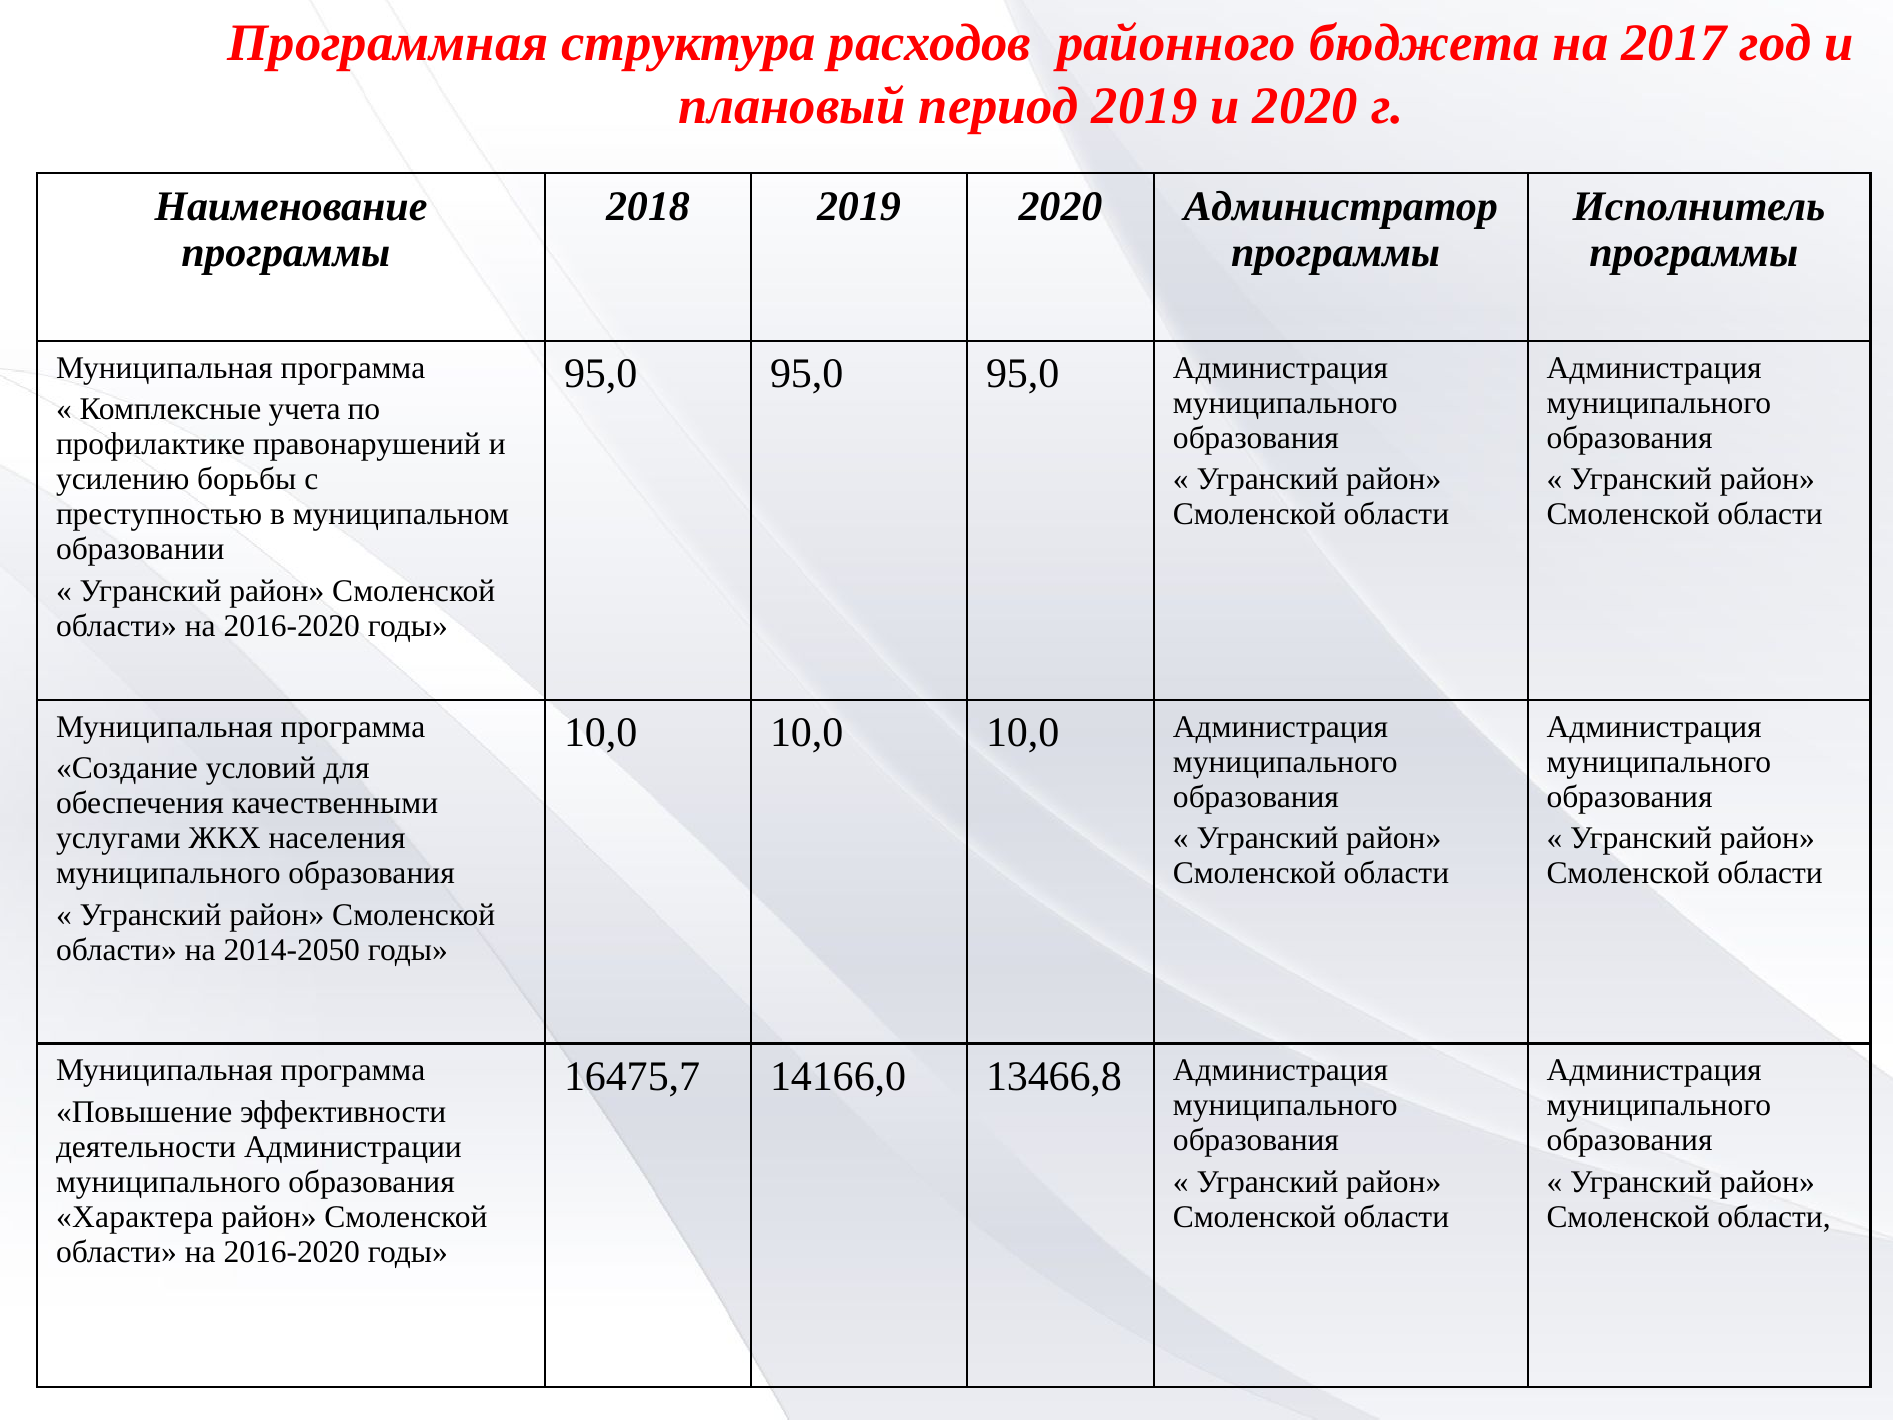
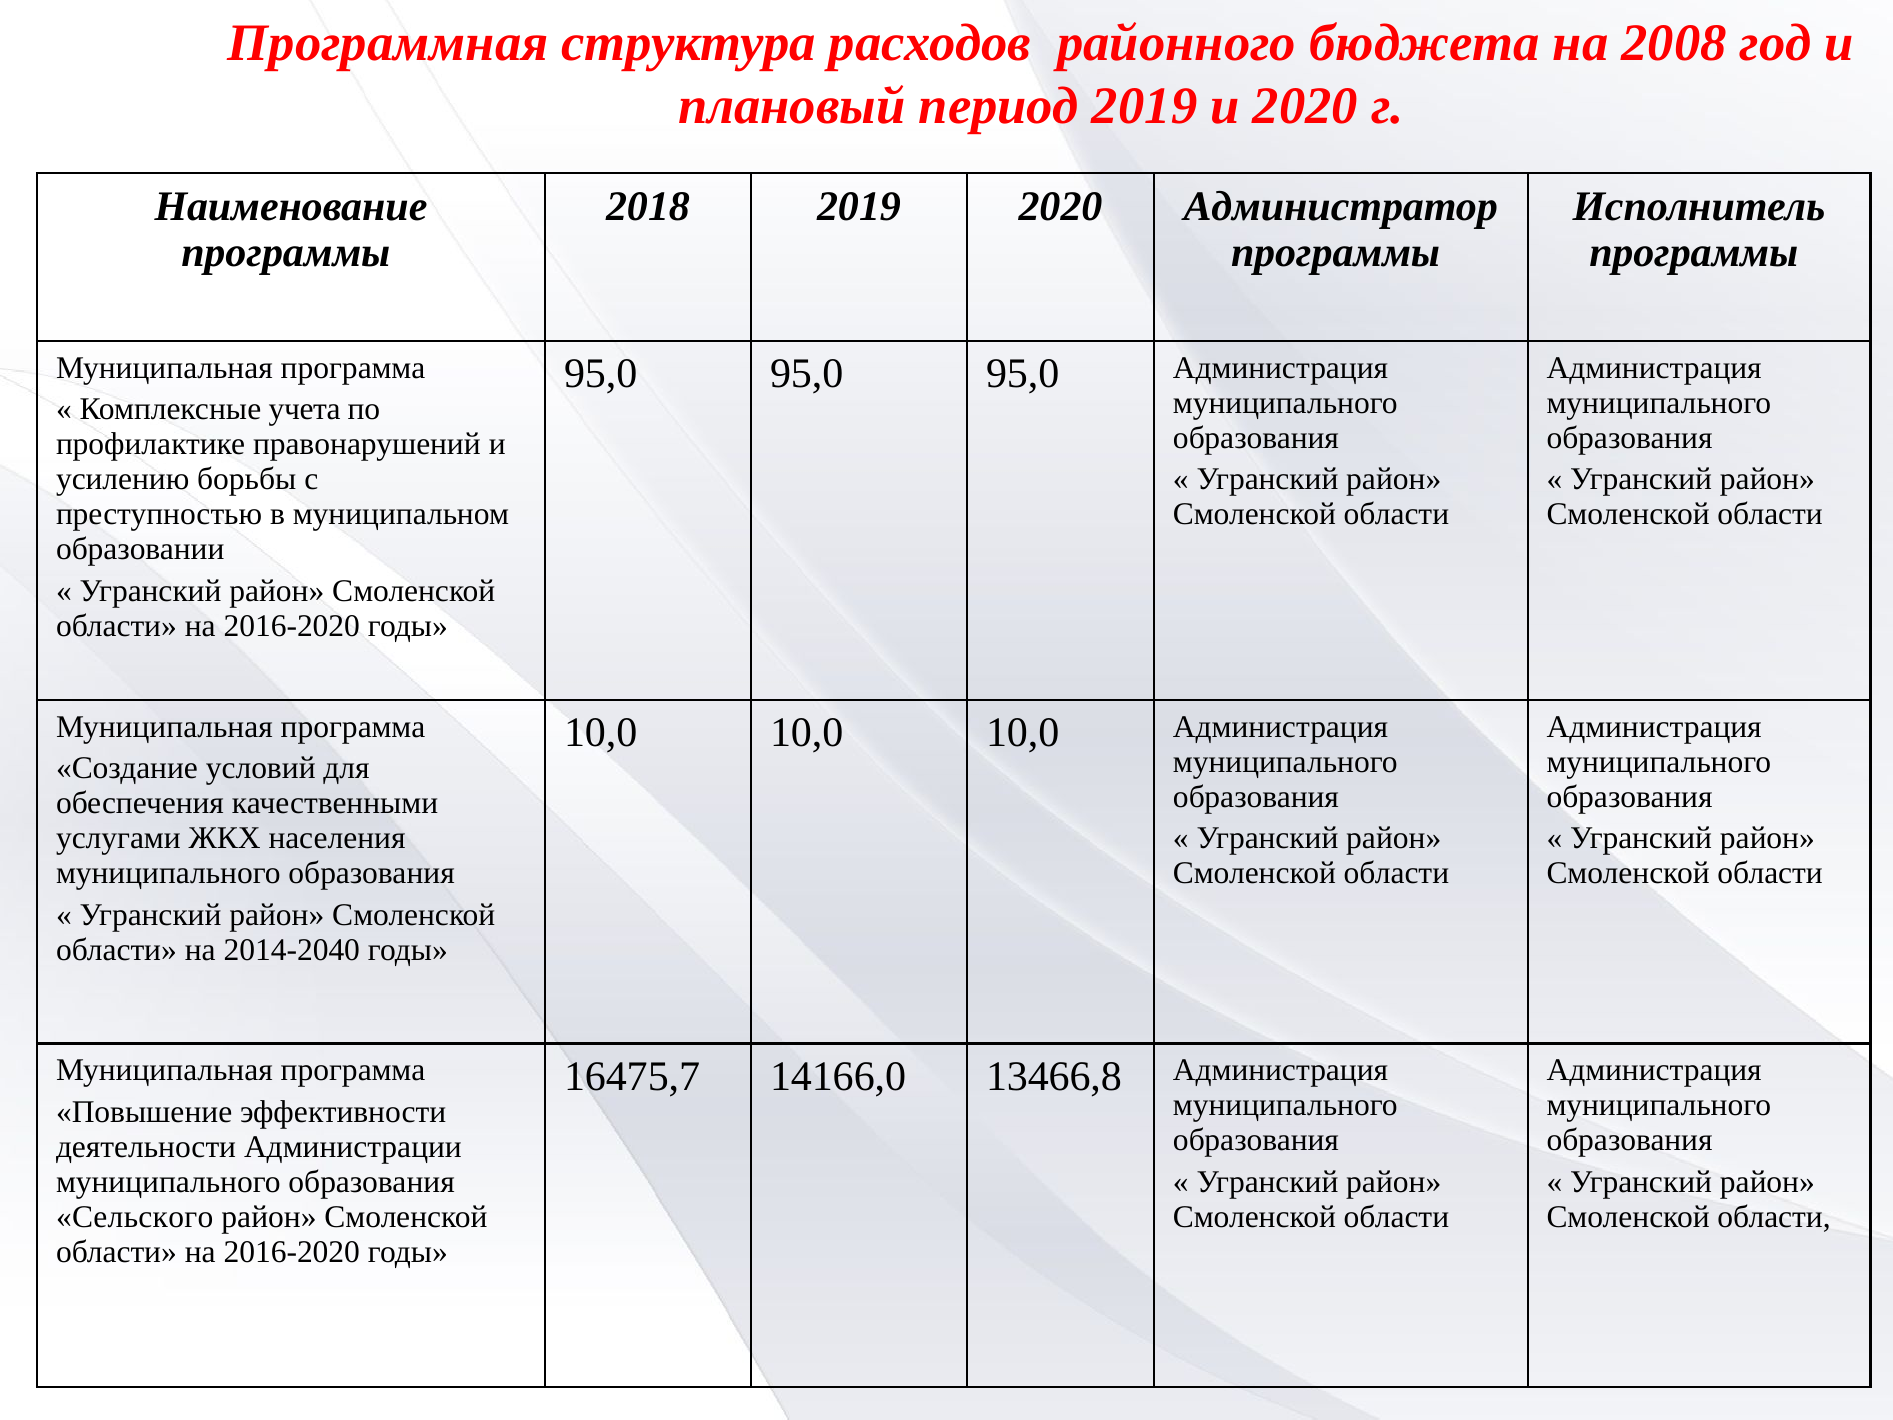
2017: 2017 -> 2008
2014-2050: 2014-2050 -> 2014-2040
Характера: Характера -> Сельского
